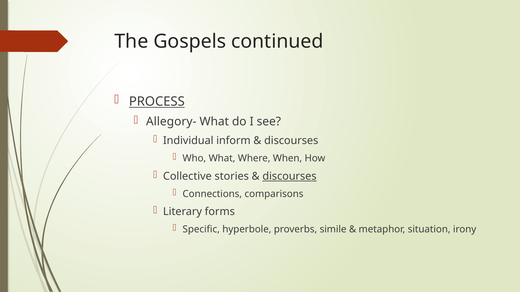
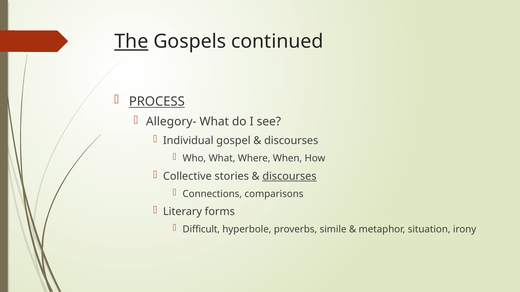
The underline: none -> present
inform: inform -> gospel
Specific: Specific -> Difficult
